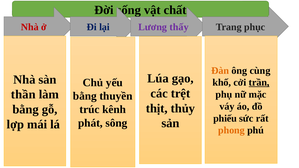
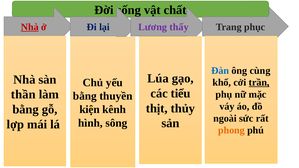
Nhà at (30, 27) underline: none -> present
Đàn colour: orange -> blue
trệt: trệt -> tiểu
trúc: trúc -> kiện
phiếu: phiếu -> ngoài
phát: phát -> hình
